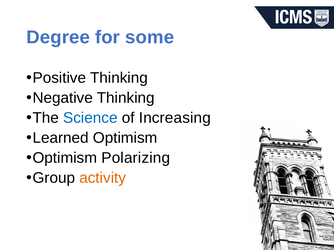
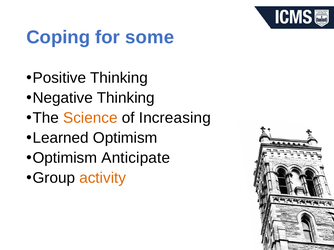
Degree: Degree -> Coping
Science colour: blue -> orange
Polarizing: Polarizing -> Anticipate
